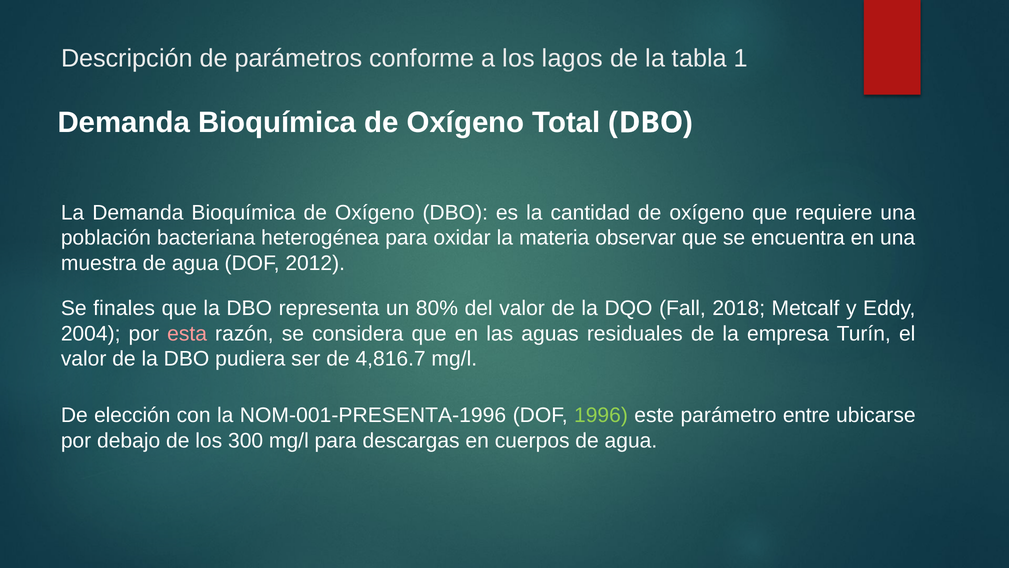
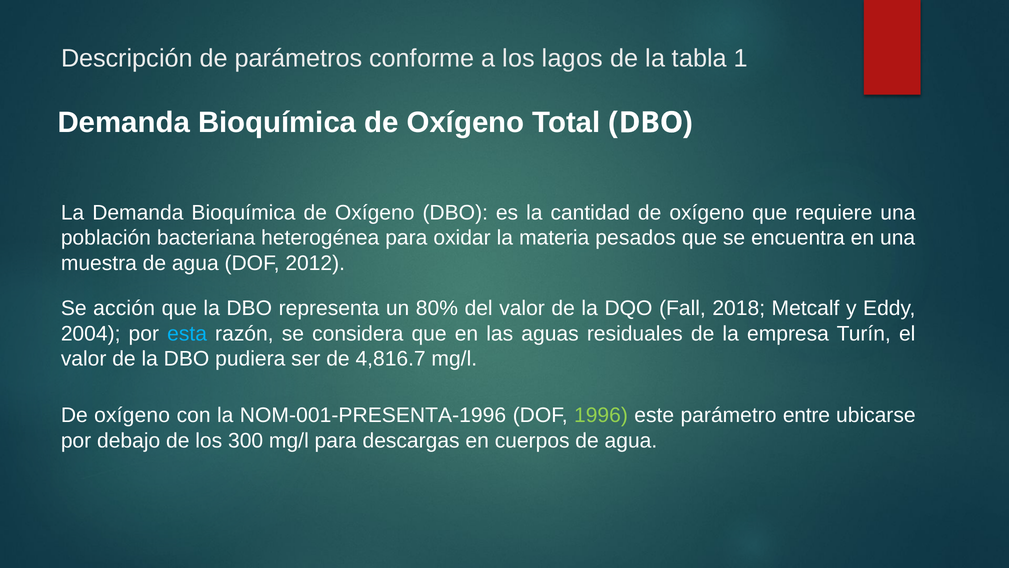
observar: observar -> pesados
finales: finales -> acción
esta colour: pink -> light blue
elección at (132, 415): elección -> oxígeno
